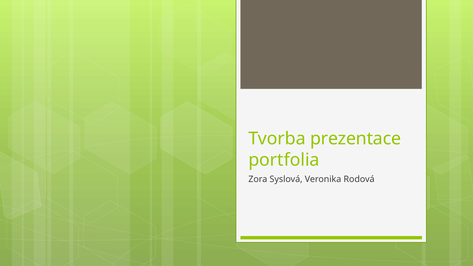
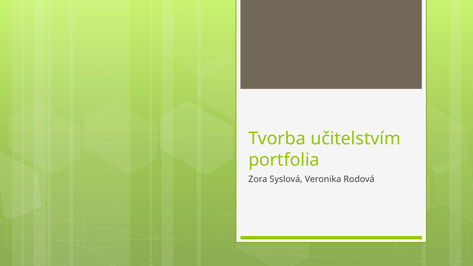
prezentace: prezentace -> učitelstvím
